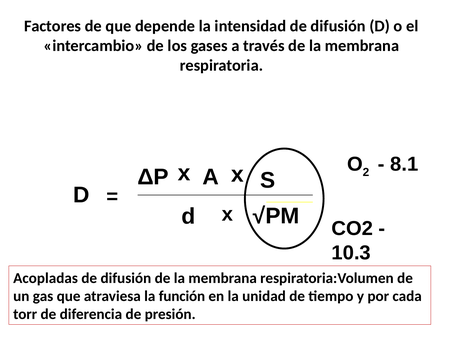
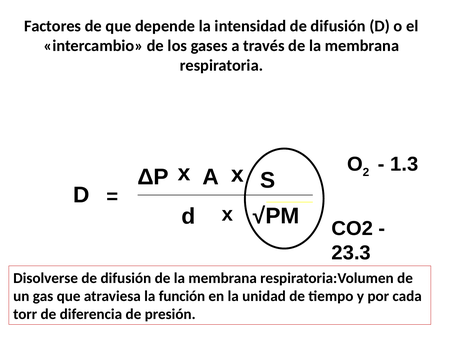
8.1: 8.1 -> 1.3
10.3: 10.3 -> 23.3
Acopladas: Acopladas -> Disolverse
